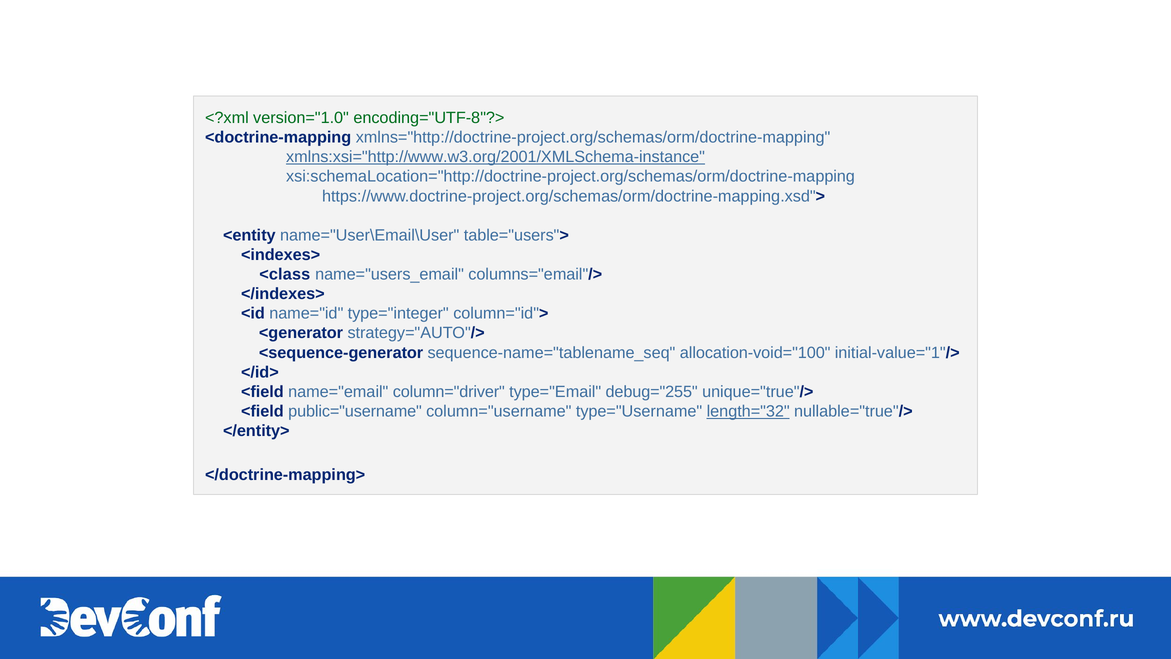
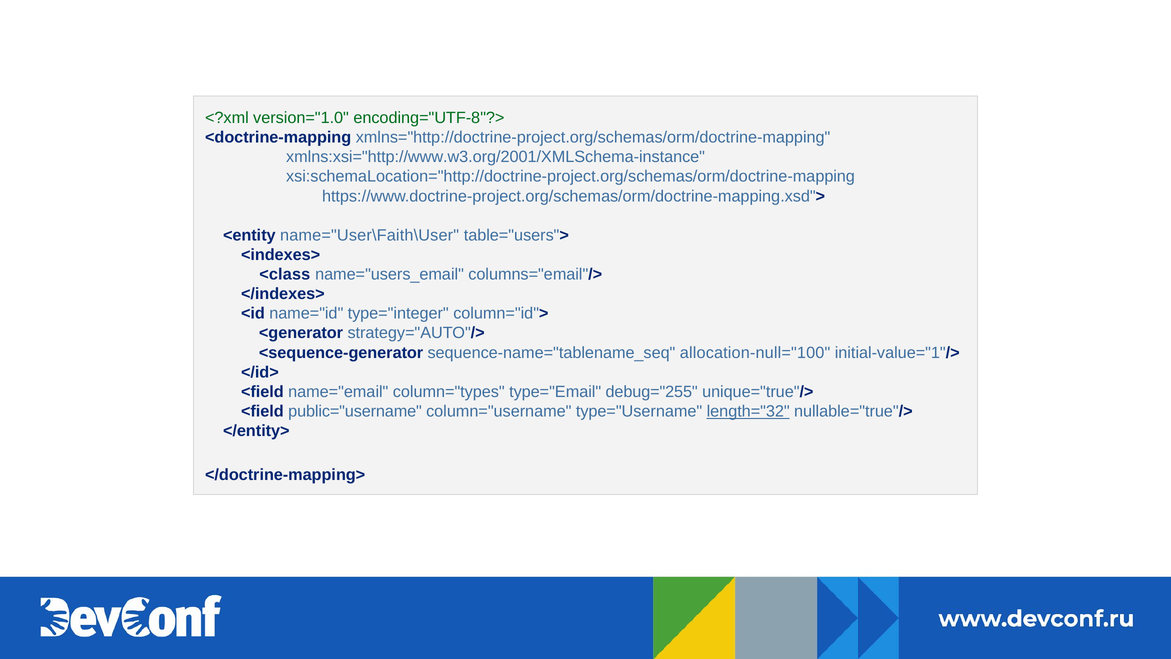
xmlns:xsi="http://www.w3.org/2001/XMLSchema-instance underline: present -> none
name="User\Email\User: name="User\Email\User -> name="User\Faith\User
allocation-void="100: allocation-void="100 -> allocation-null="100
column="driver: column="driver -> column="types
